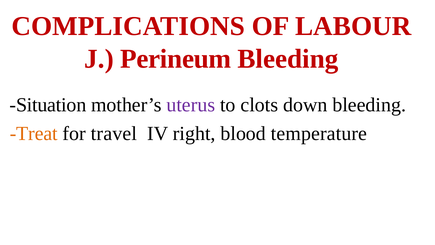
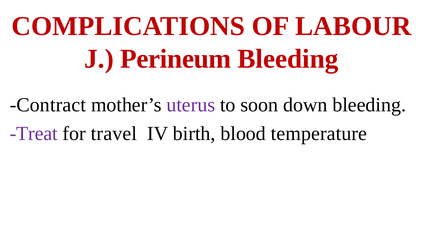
Situation: Situation -> Contract
clots: clots -> soon
Treat colour: orange -> purple
right: right -> birth
